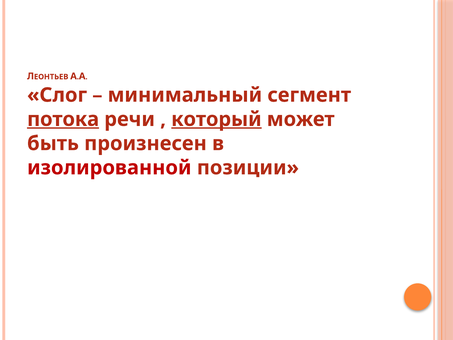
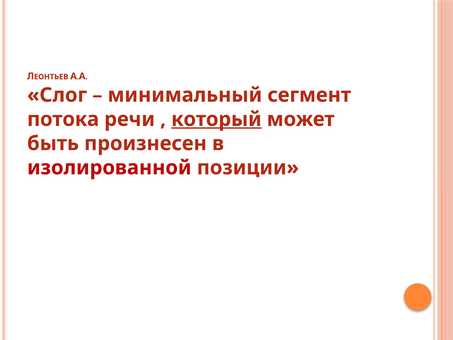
потока underline: present -> none
